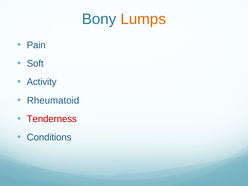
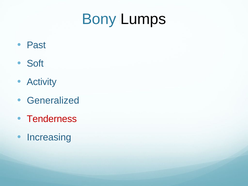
Lumps colour: orange -> black
Pain: Pain -> Past
Rheumatoid: Rheumatoid -> Generalized
Conditions: Conditions -> Increasing
